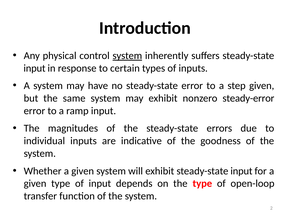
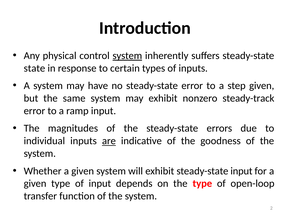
input at (35, 68): input -> state
steady-error: steady-error -> steady-track
are underline: none -> present
